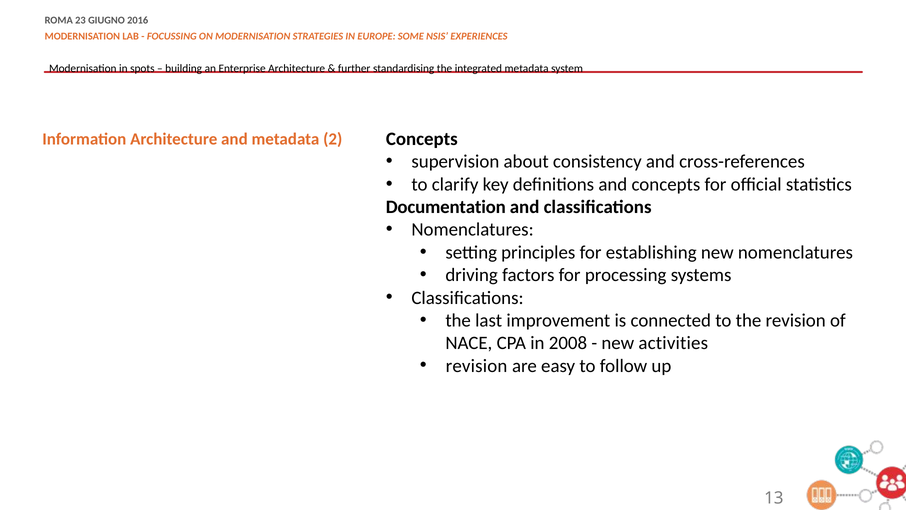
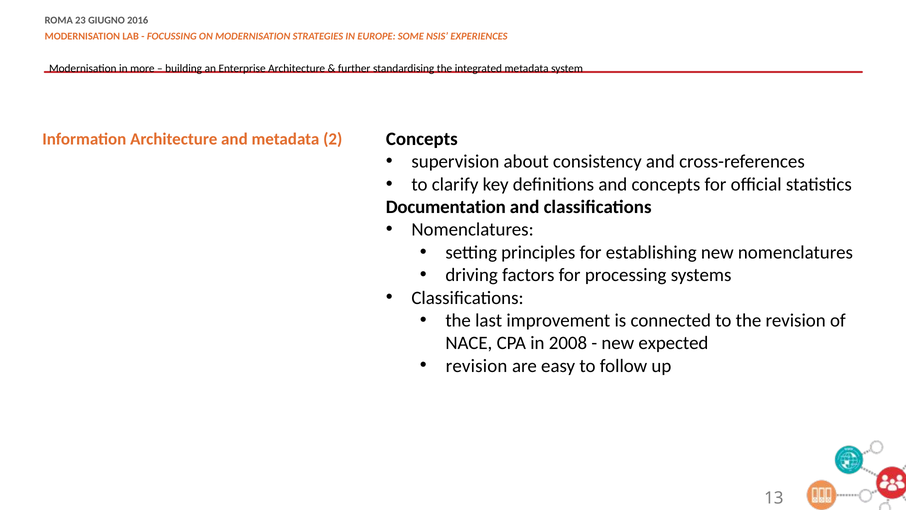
spots: spots -> more
activities: activities -> expected
